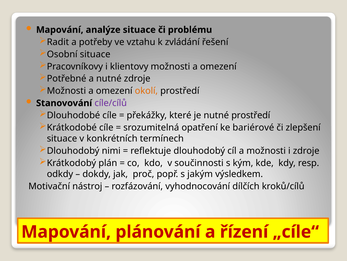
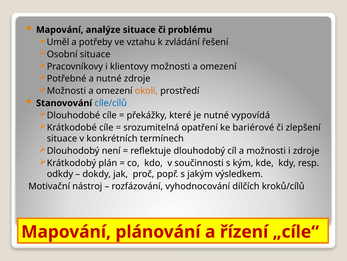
Radit: Radit -> Uměl
cíle/cílů colour: purple -> blue
nutné prostředí: prostředí -> vypovídá
nimi: nimi -> není
